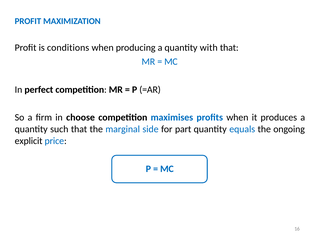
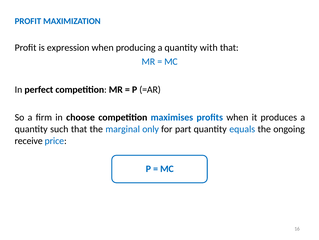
conditions: conditions -> expression
side: side -> only
explicit: explicit -> receive
